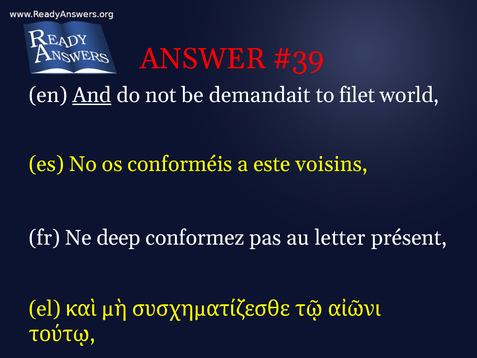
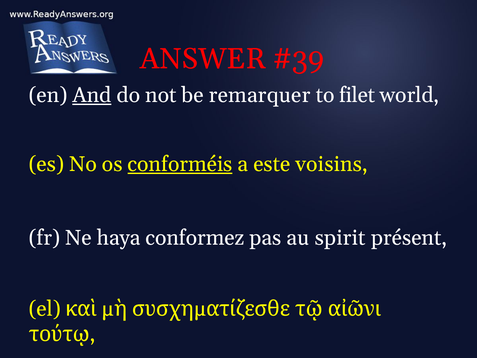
demandait: demandait -> remarquer
conforméis underline: none -> present
deep: deep -> haya
letter: letter -> spirit
